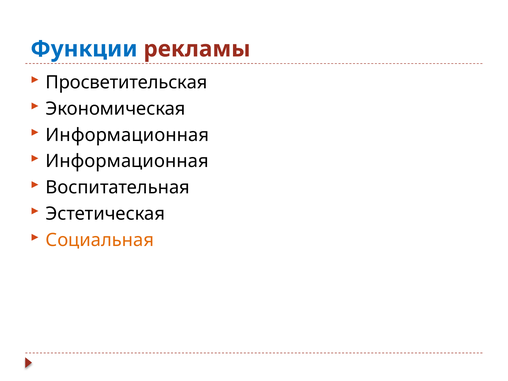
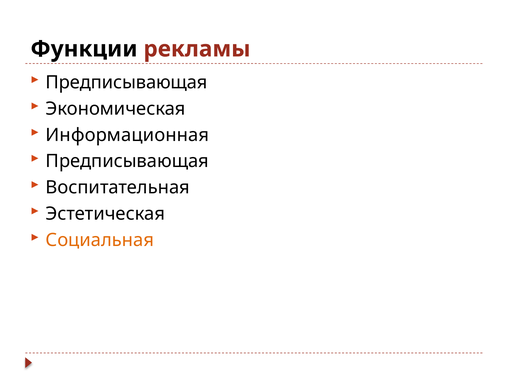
Функции colour: blue -> black
Просветительская at (127, 83): Просветительская -> Предписывающая
Информационная at (127, 161): Информационная -> Предписывающая
